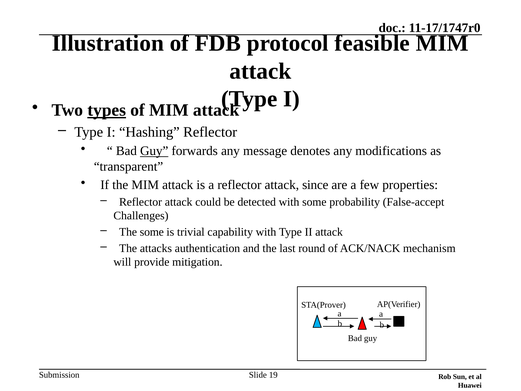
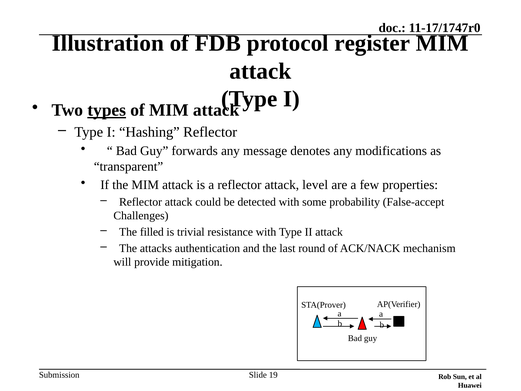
feasible: feasible -> register
Guy at (154, 151) underline: present -> none
since: since -> level
The some: some -> filled
capability: capability -> resistance
